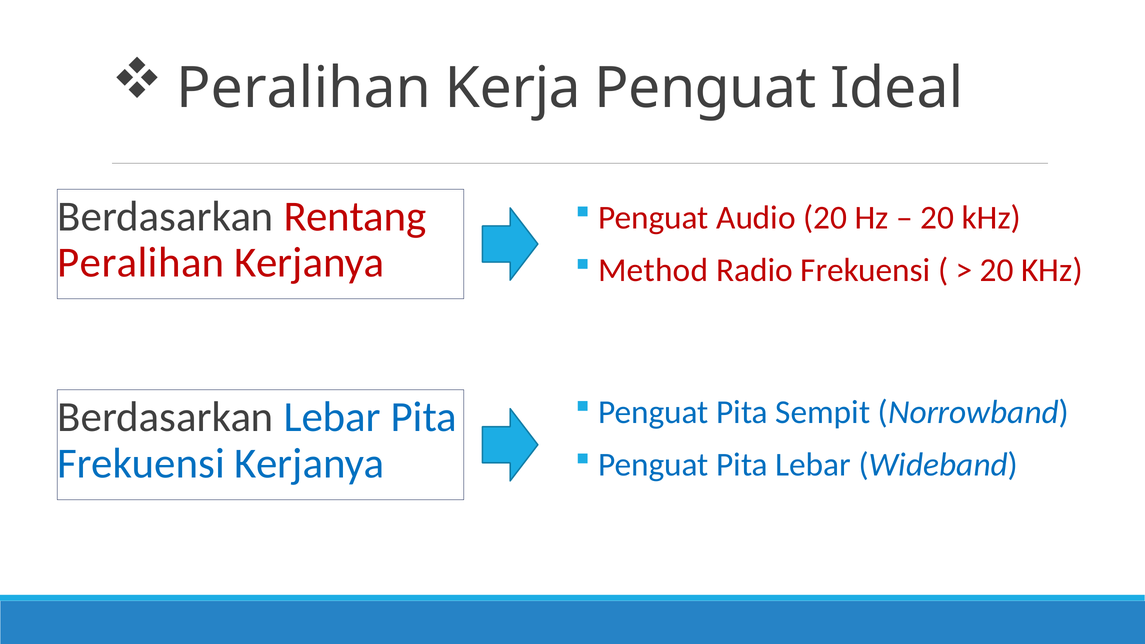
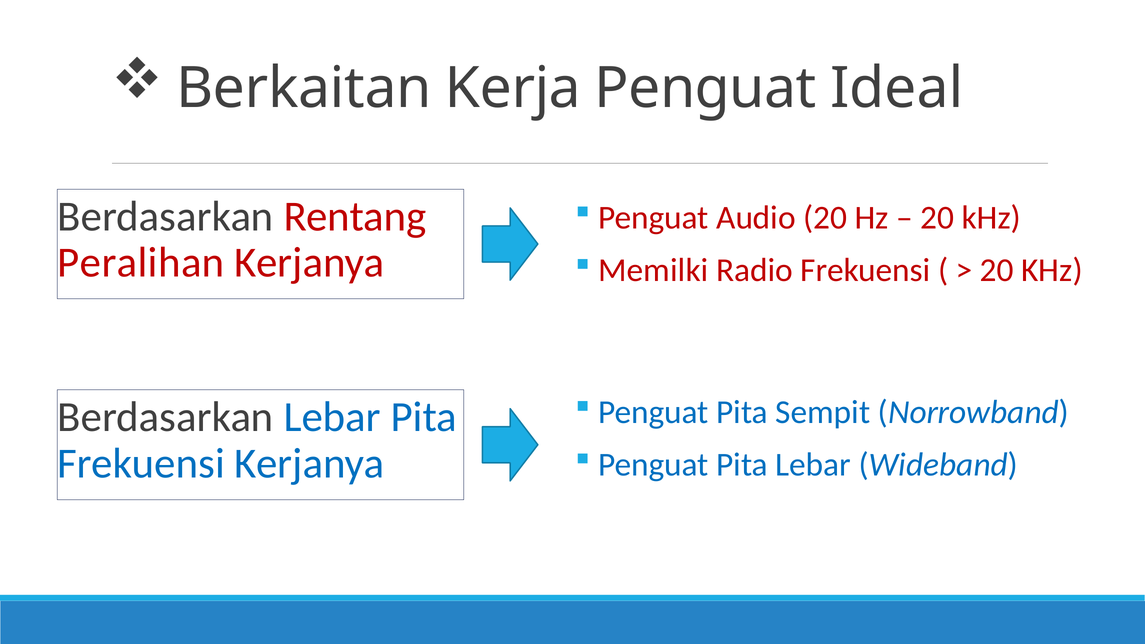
Peralihan at (304, 88): Peralihan -> Berkaitan
Method: Method -> Memilki
